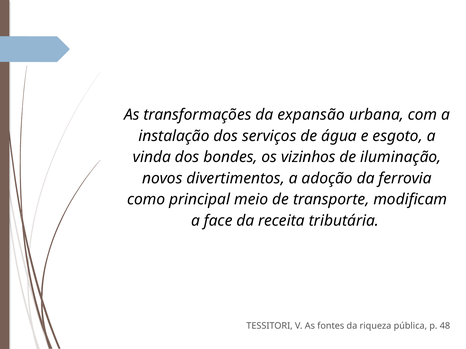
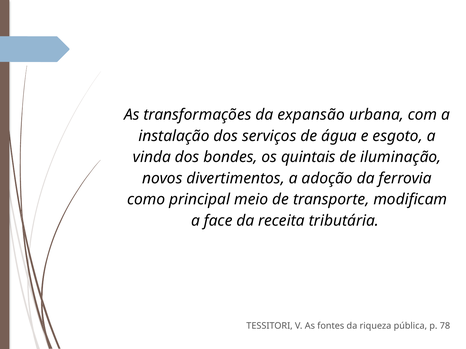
vizinhos: vizinhos -> quintais
48: 48 -> 78
